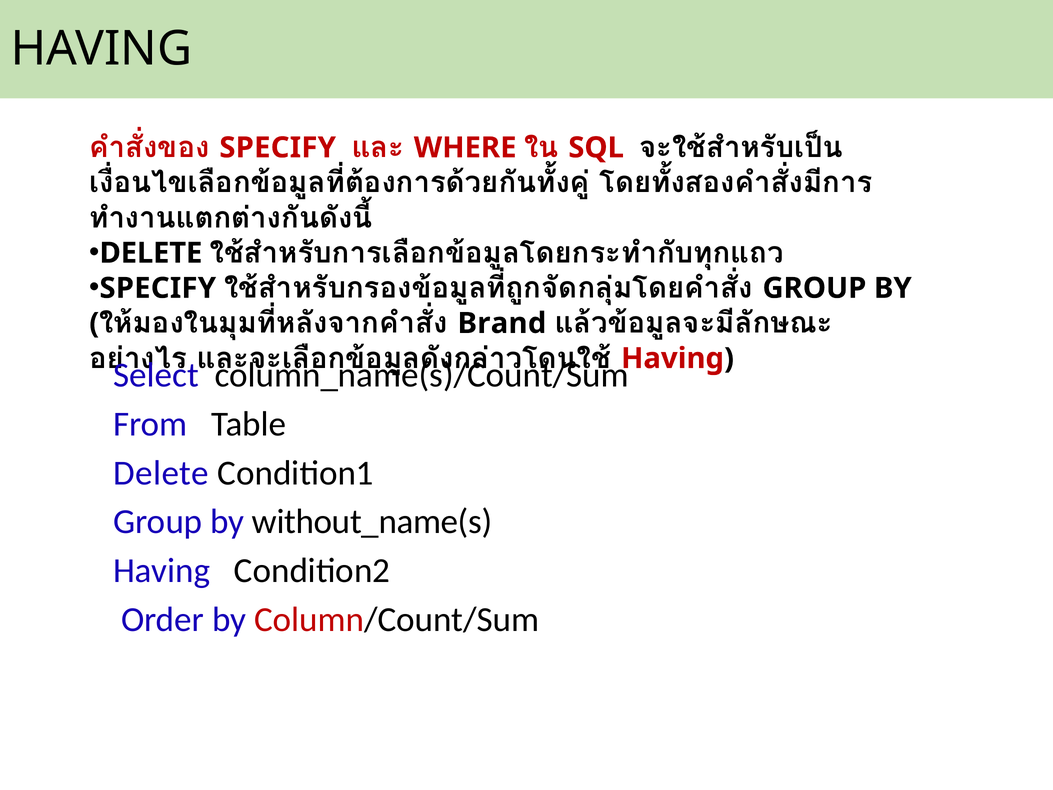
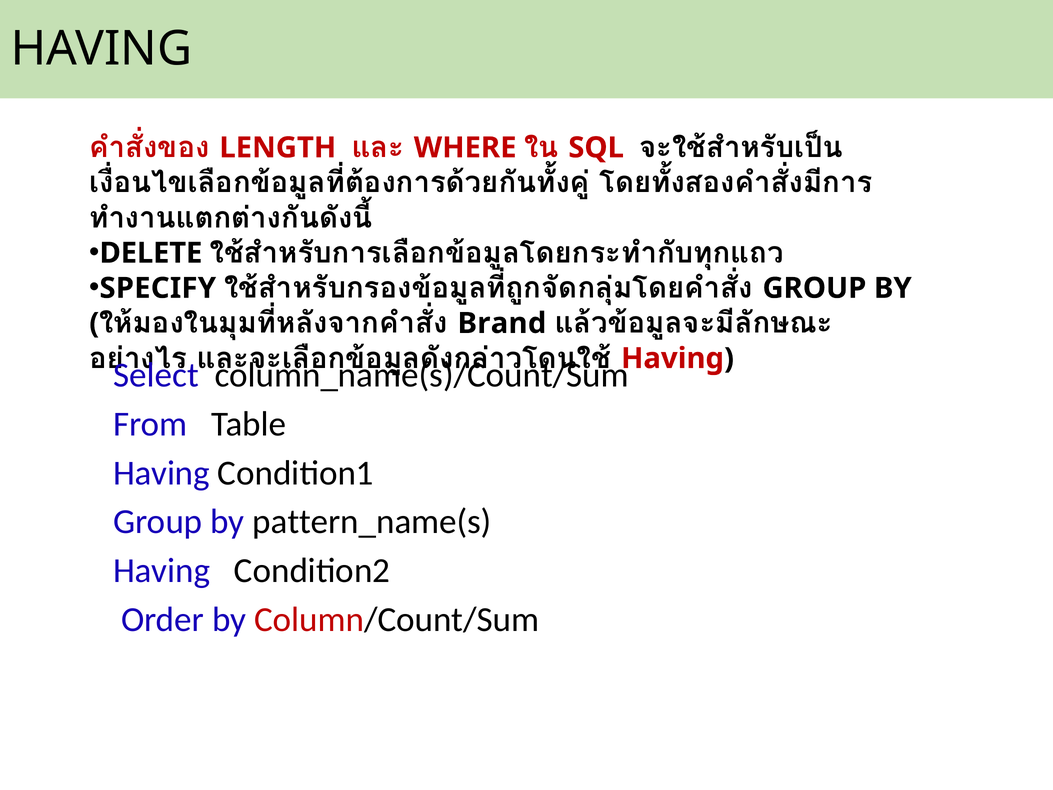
SPECIFY at (278, 148): SPECIFY -> LENGTH
Delete at (161, 473): Delete -> Having
without_name(s: without_name(s -> pattern_name(s
